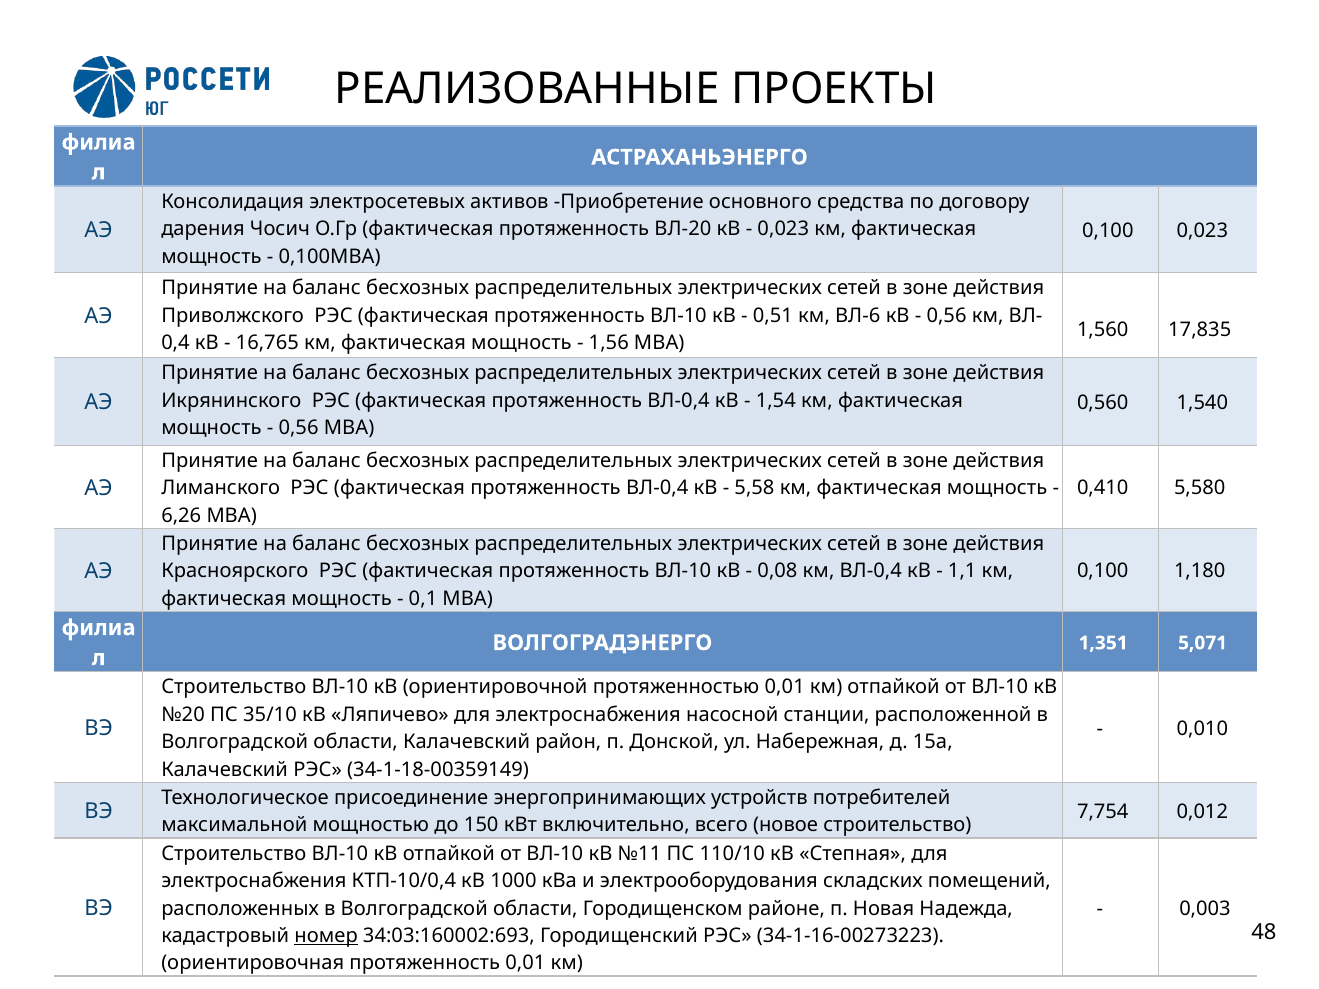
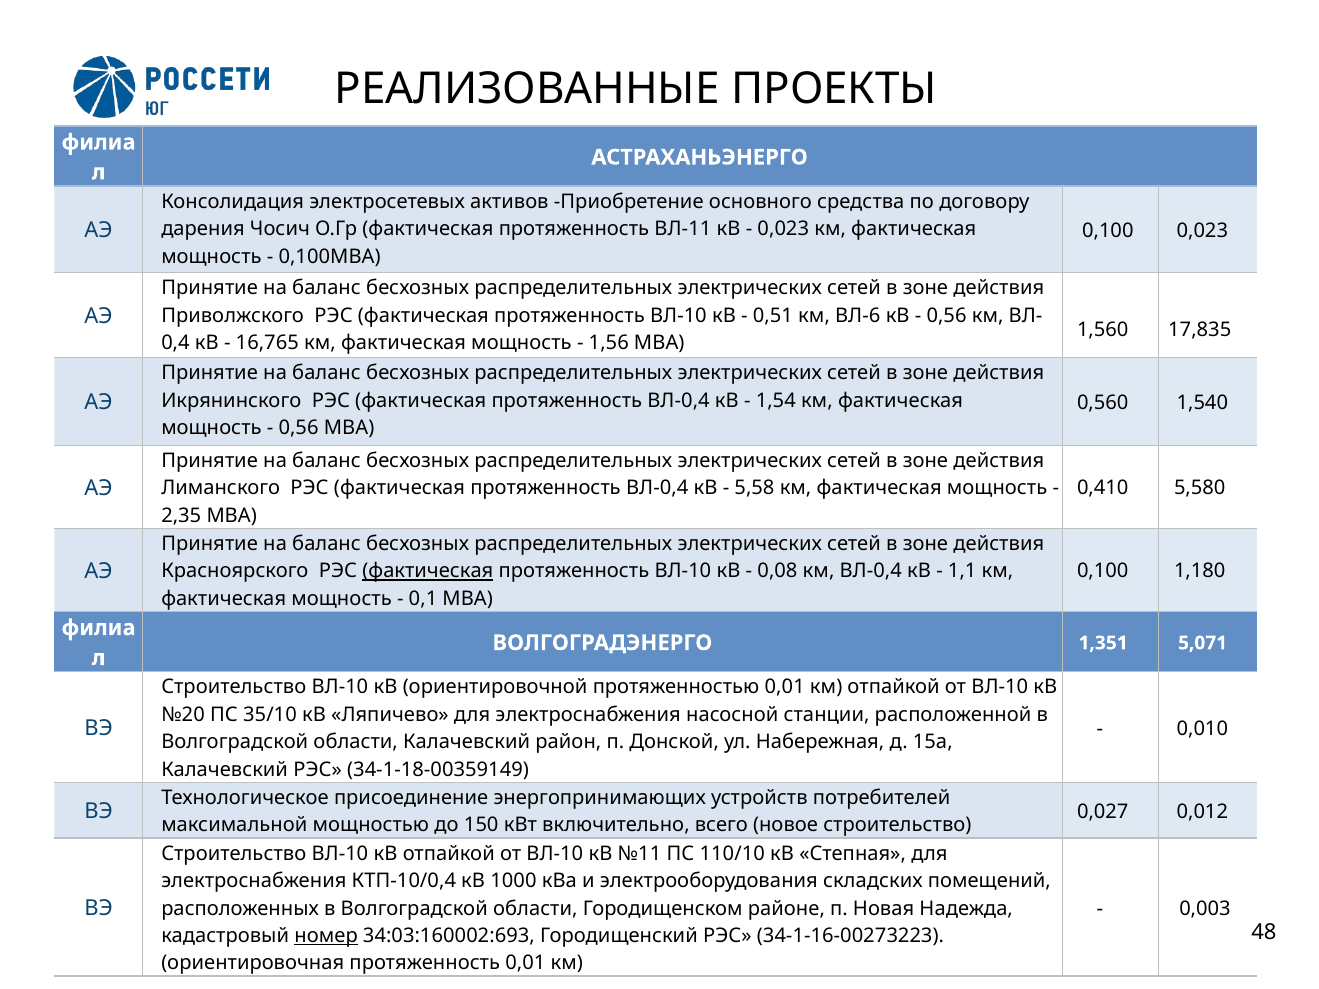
ВЛ-20: ВЛ-20 -> ВЛ-11
6,26: 6,26 -> 2,35
фактическая at (428, 571) underline: none -> present
7,754: 7,754 -> 0,027
